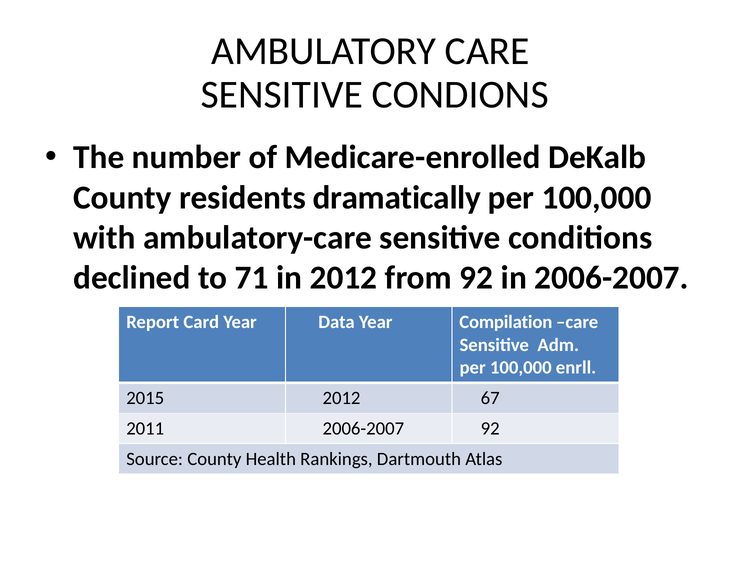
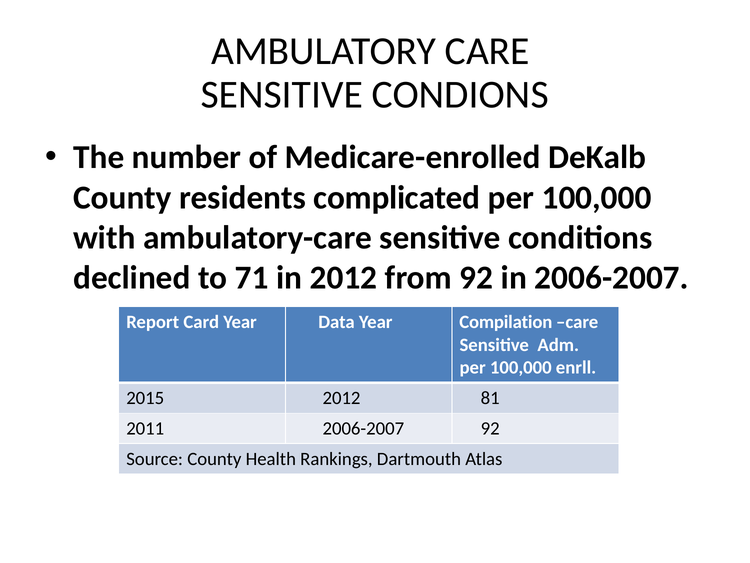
dramatically: dramatically -> complicated
67: 67 -> 81
